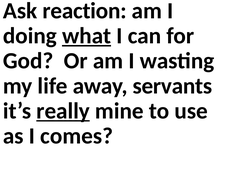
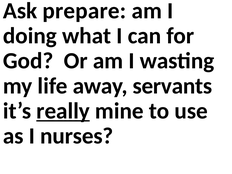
reaction: reaction -> prepare
what underline: present -> none
comes: comes -> nurses
